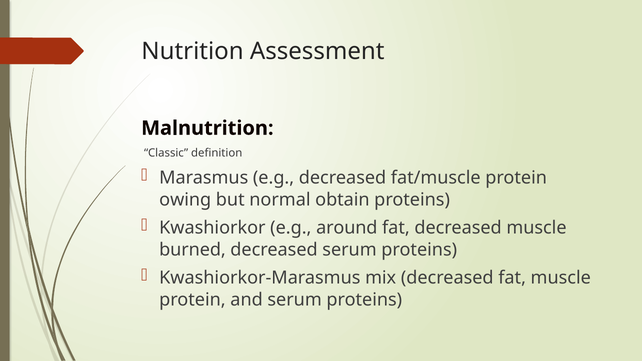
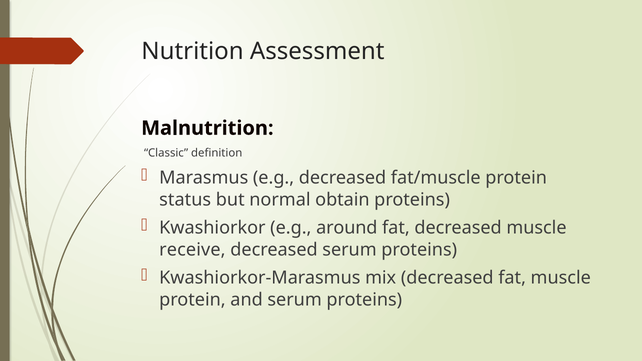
owing: owing -> status
burned: burned -> receive
